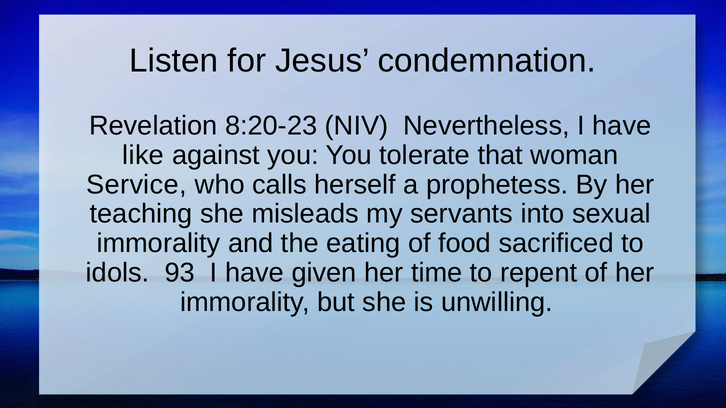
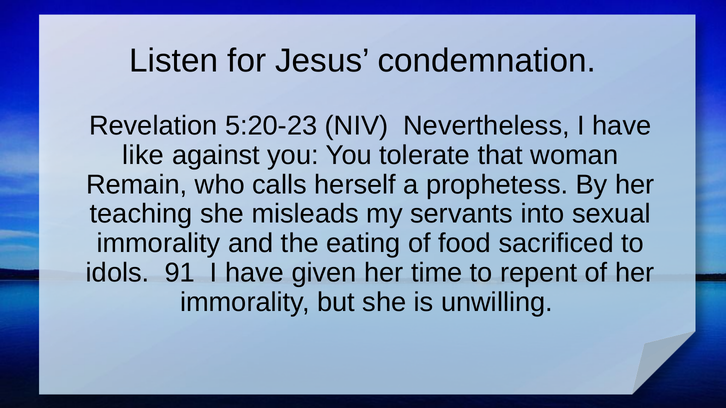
8:20-23: 8:20-23 -> 5:20-23
Service: Service -> Remain
93: 93 -> 91
